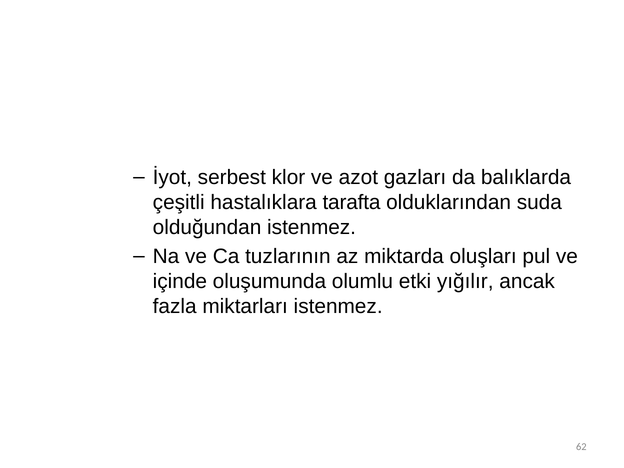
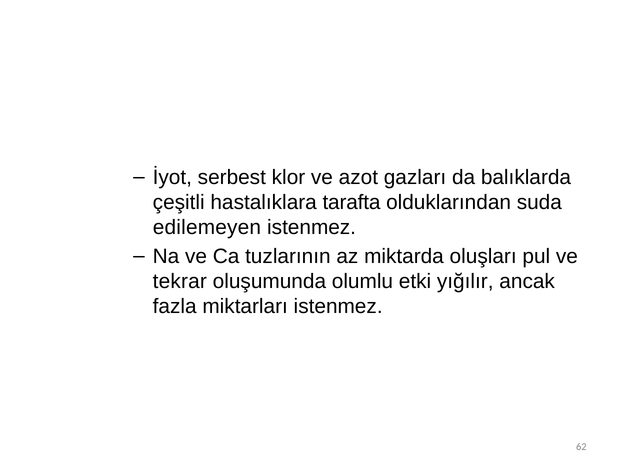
olduğundan: olduğundan -> edilemeyen
içinde: içinde -> tekrar
